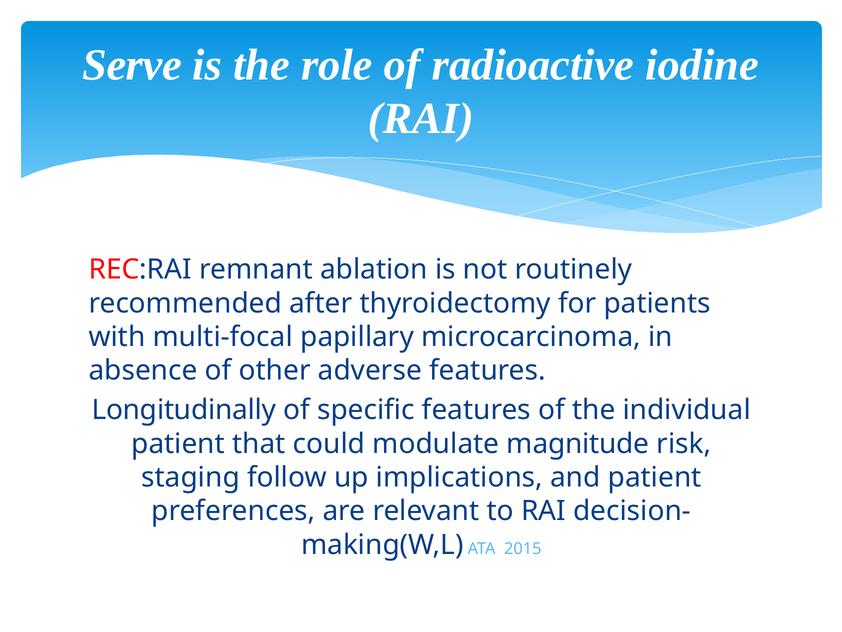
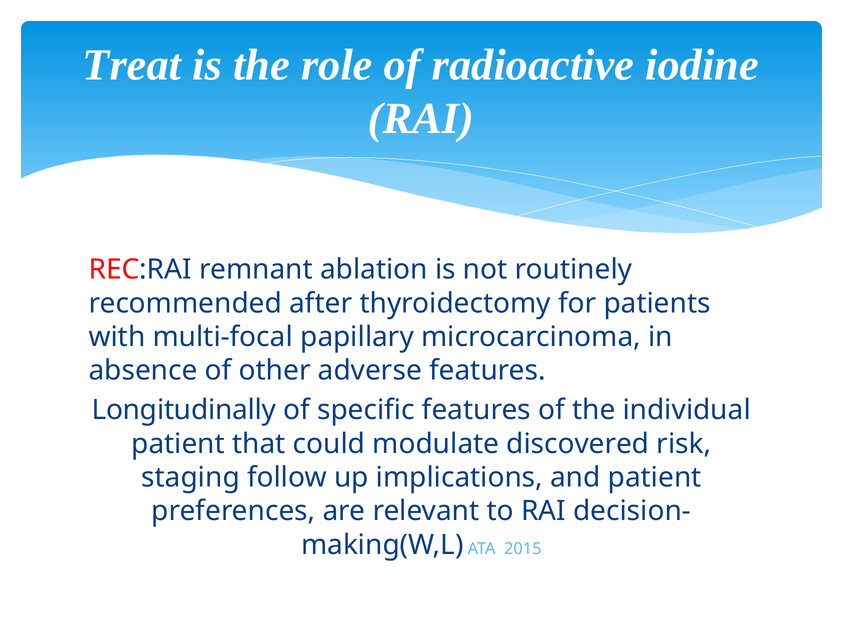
Serve: Serve -> Treat
magnitude: magnitude -> discovered
